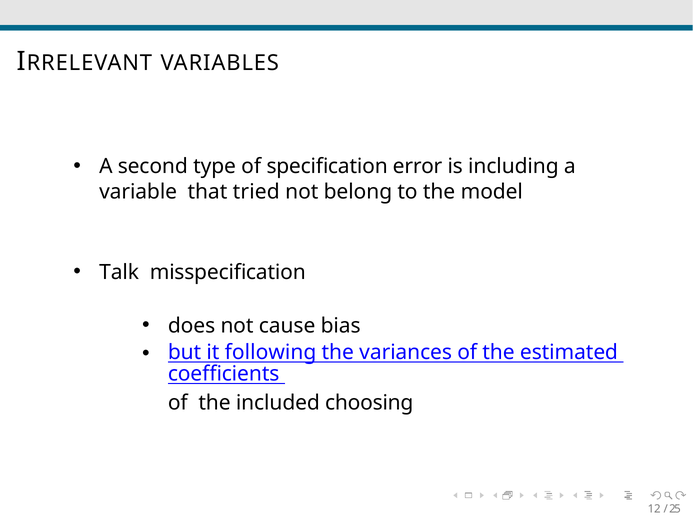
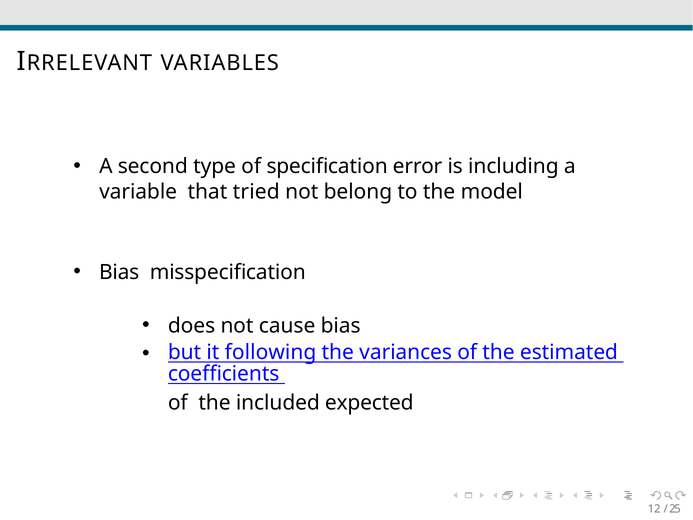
Talk at (119, 272): Talk -> Bias
choosing: choosing -> expected
